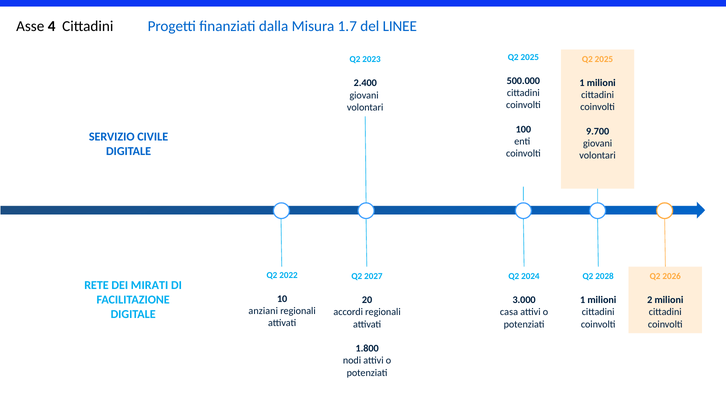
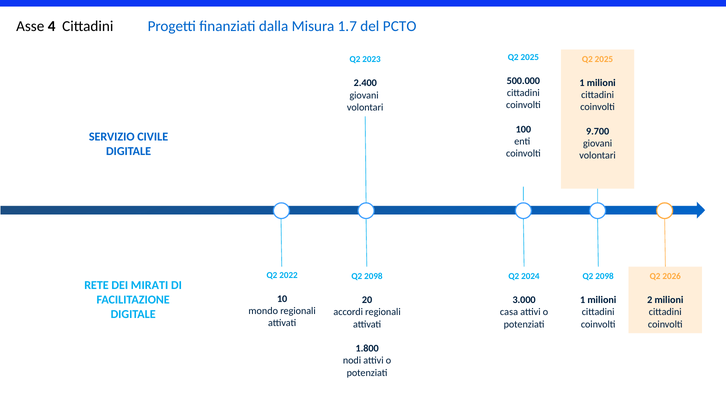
LINEE: LINEE -> PCTO
2027 at (373, 277): 2027 -> 2098
2028 at (605, 277): 2028 -> 2098
anziani: anziani -> mondo
